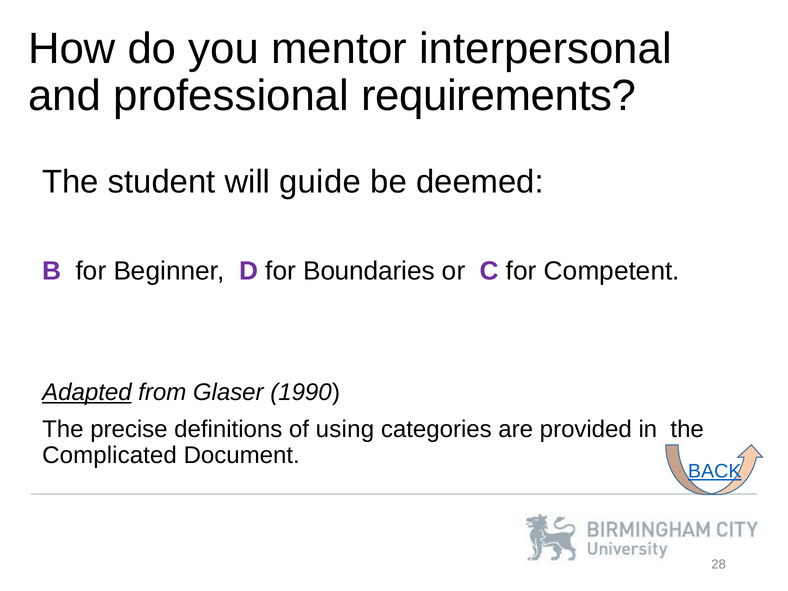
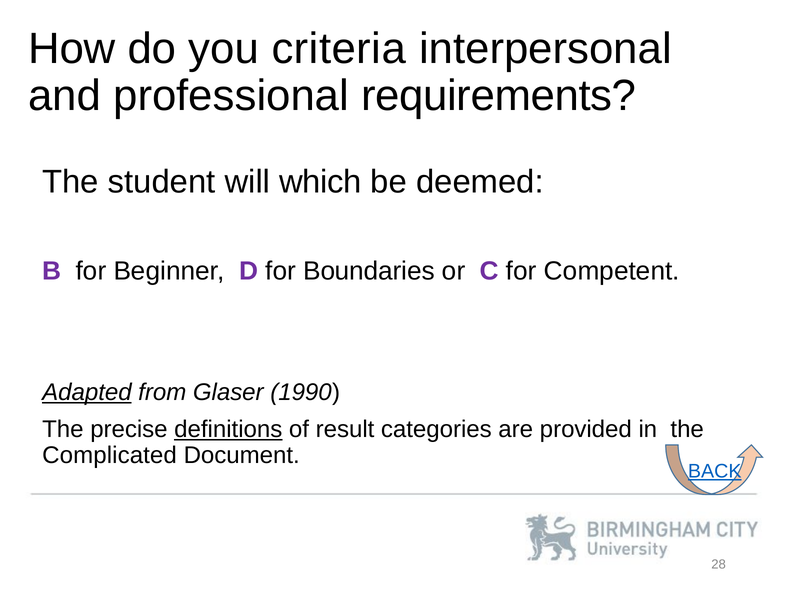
mentor: mentor -> criteria
guide: guide -> which
definitions underline: none -> present
using: using -> result
